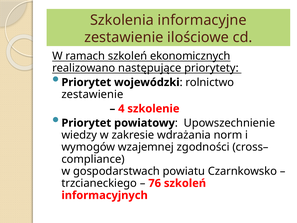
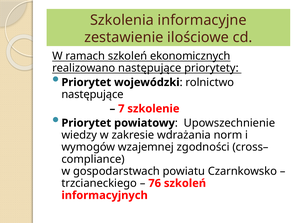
zestawienie at (92, 94): zestawienie -> następujące
4: 4 -> 7
